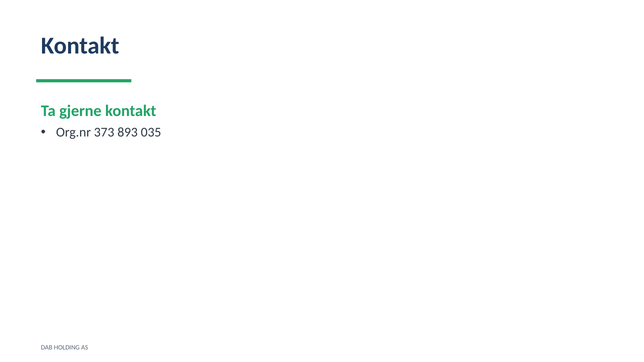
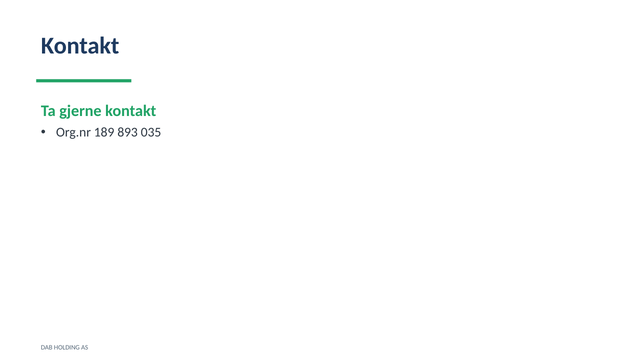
373: 373 -> 189
